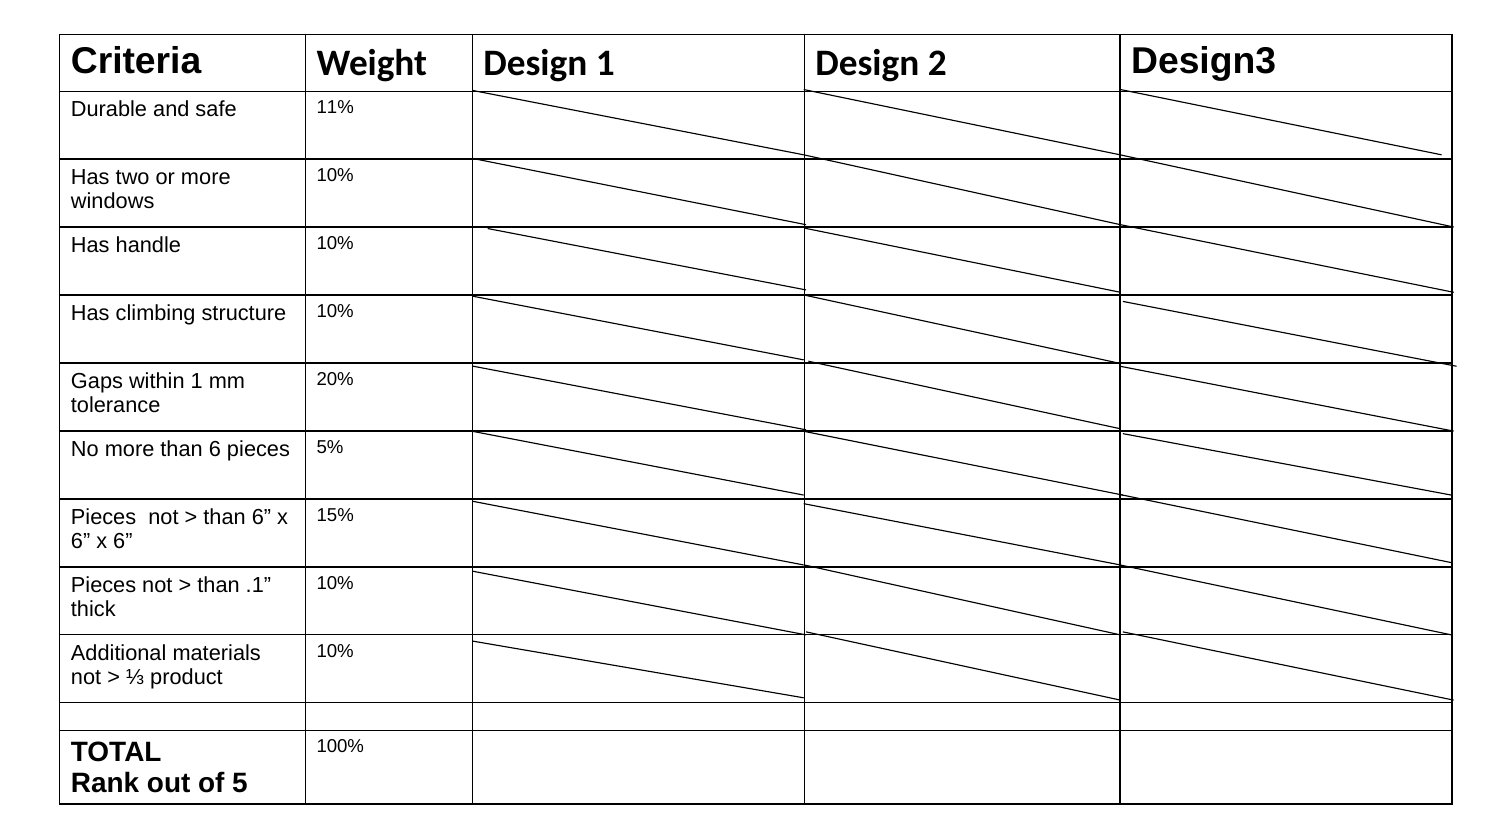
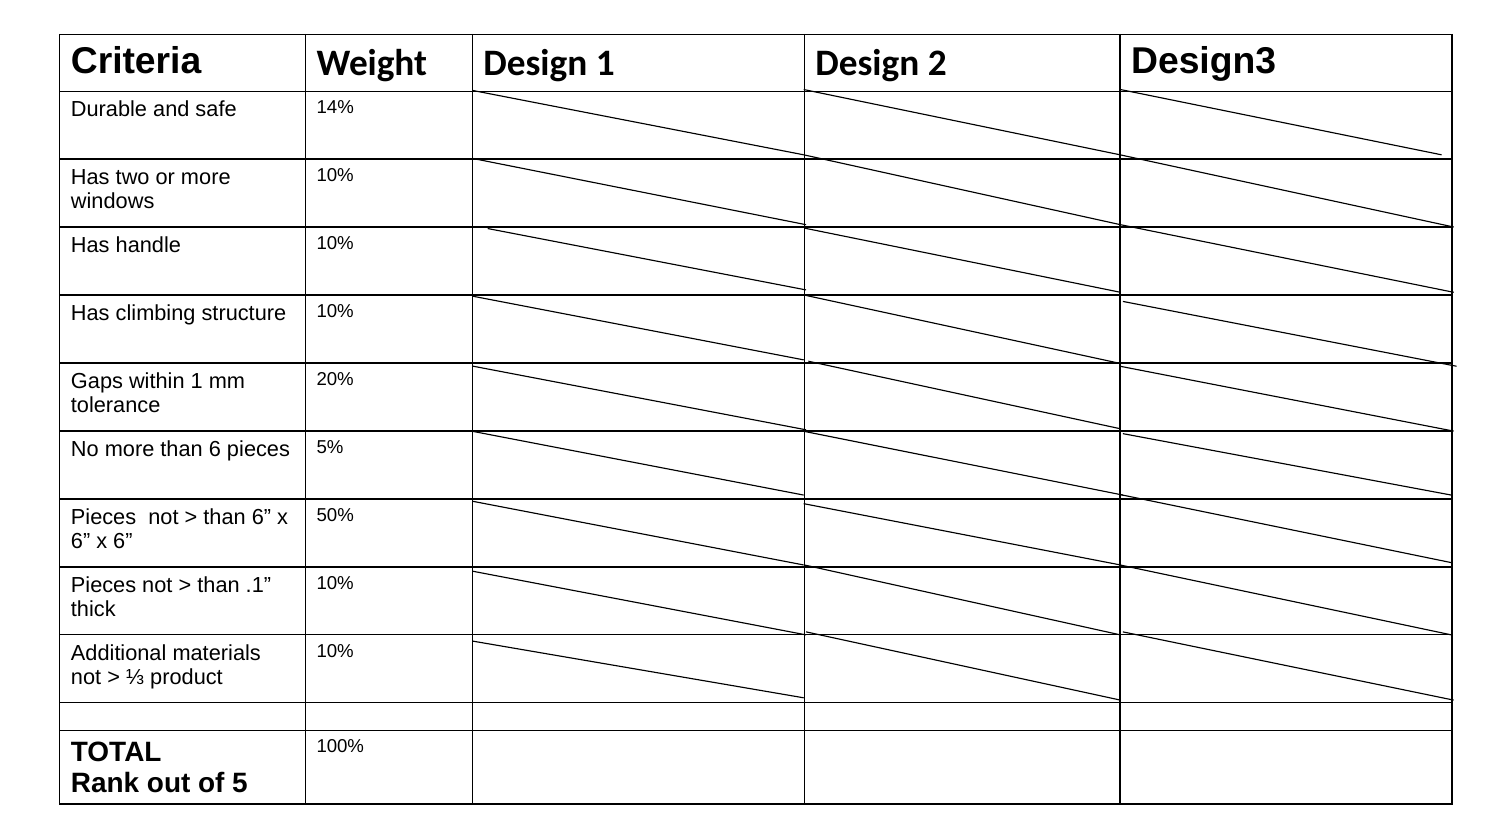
11%: 11% -> 14%
15%: 15% -> 50%
